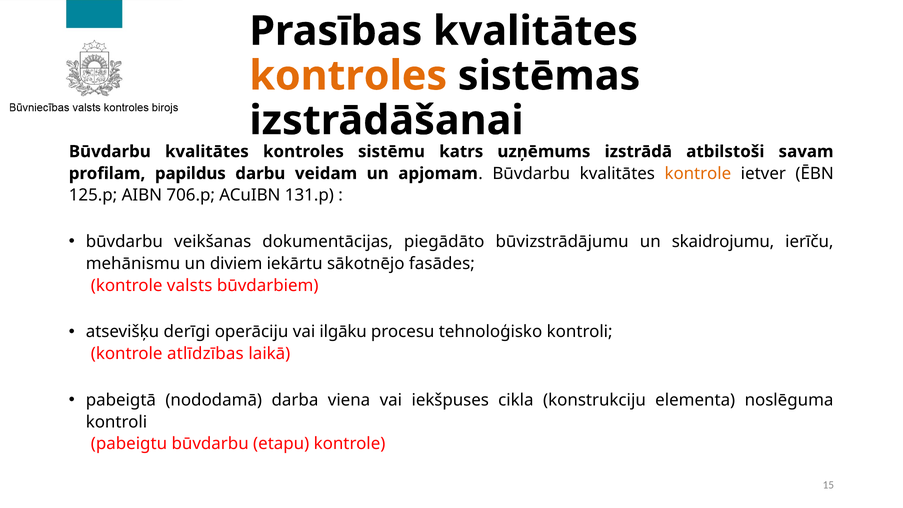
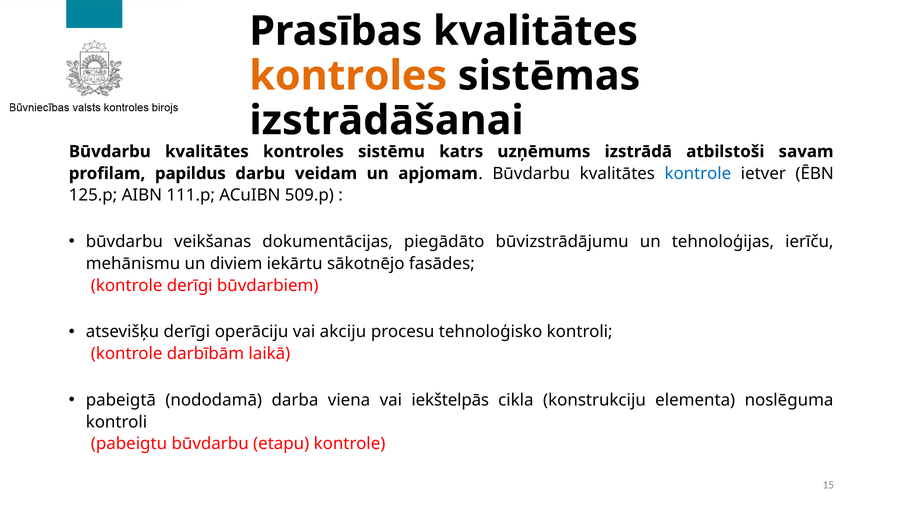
kontrole at (698, 173) colour: orange -> blue
706.p: 706.p -> 111.p
131.p: 131.p -> 509.p
skaidrojumu: skaidrojumu -> tehnoloģijas
kontrole valsts: valsts -> derīgi
ilgāku: ilgāku -> akciju
atlīdzības: atlīdzības -> darbībām
iekšpuses: iekšpuses -> iekštelpās
